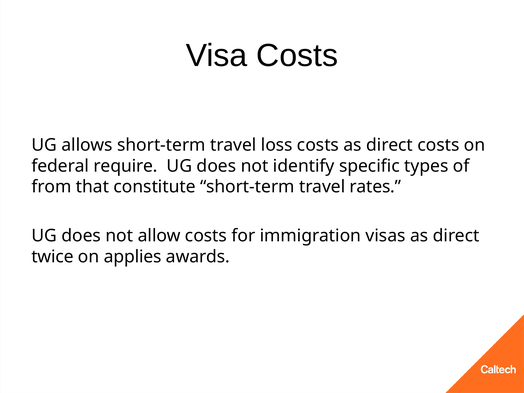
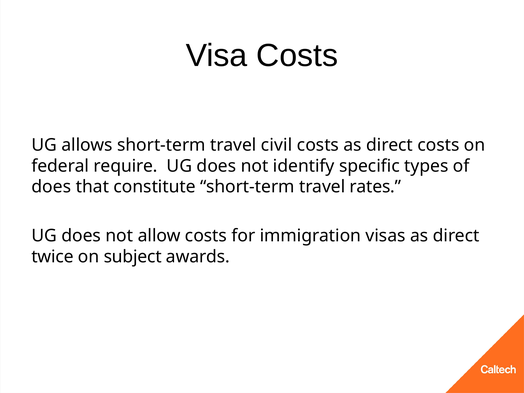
loss: loss -> civil
from at (51, 187): from -> does
applies: applies -> subject
